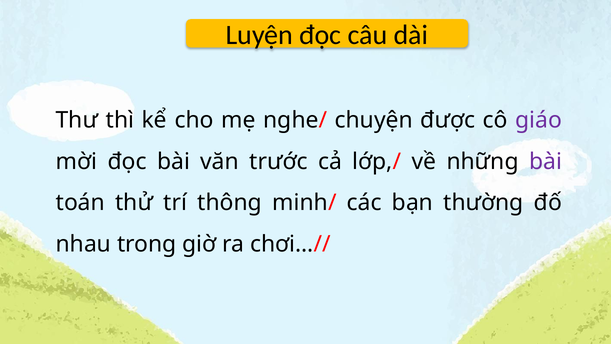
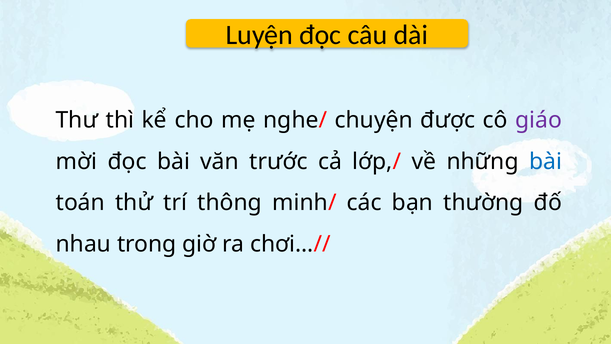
bài at (546, 161) colour: purple -> blue
